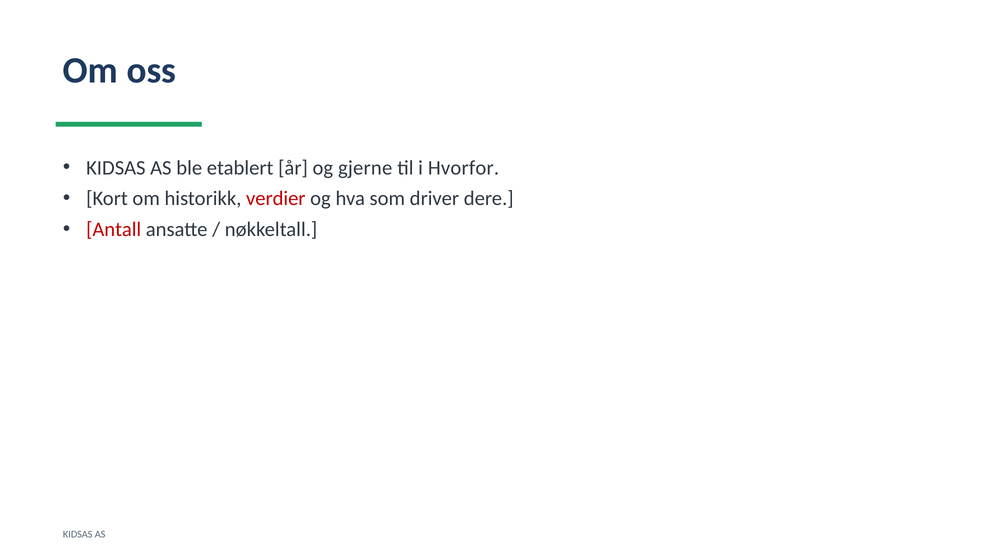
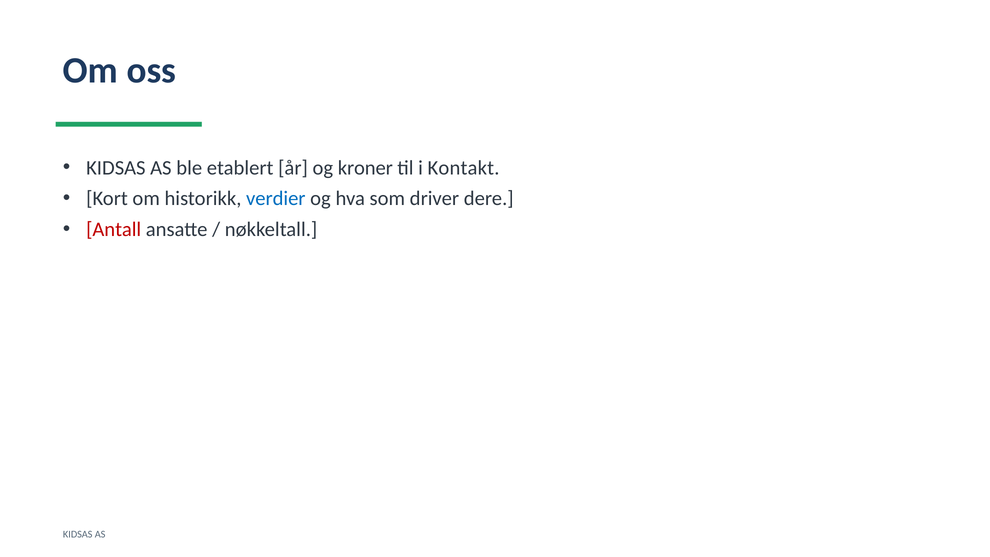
gjerne: gjerne -> kroner
Hvorfor: Hvorfor -> Kontakt
verdier colour: red -> blue
